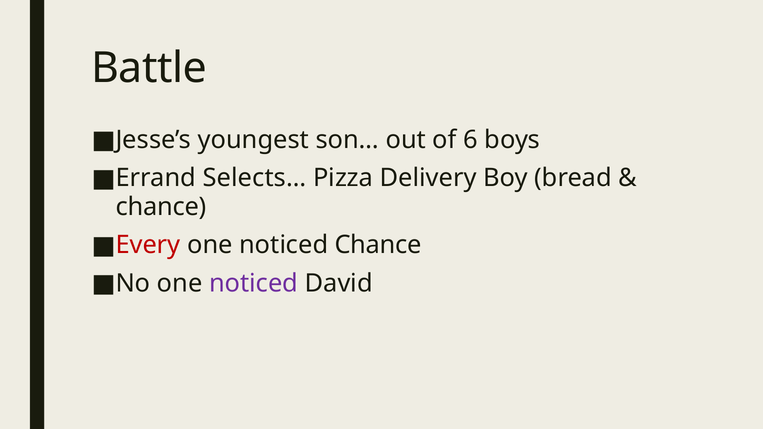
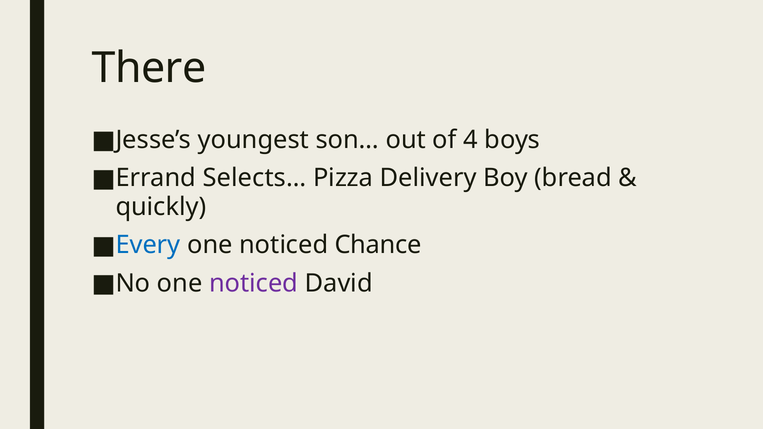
Battle: Battle -> There
6: 6 -> 4
chance at (161, 207): chance -> quickly
Every colour: red -> blue
